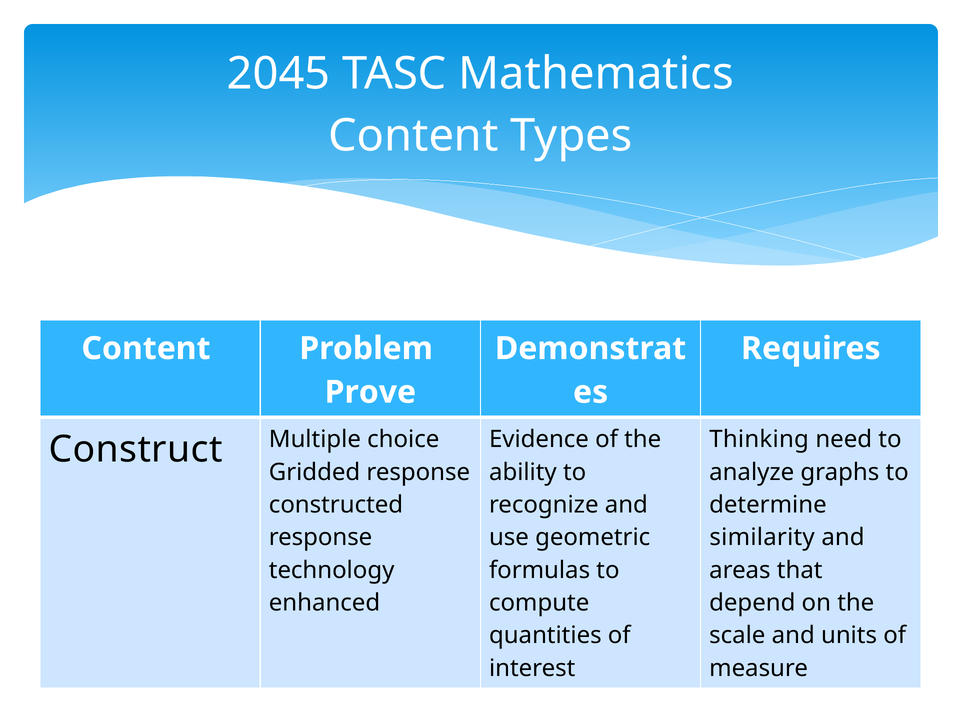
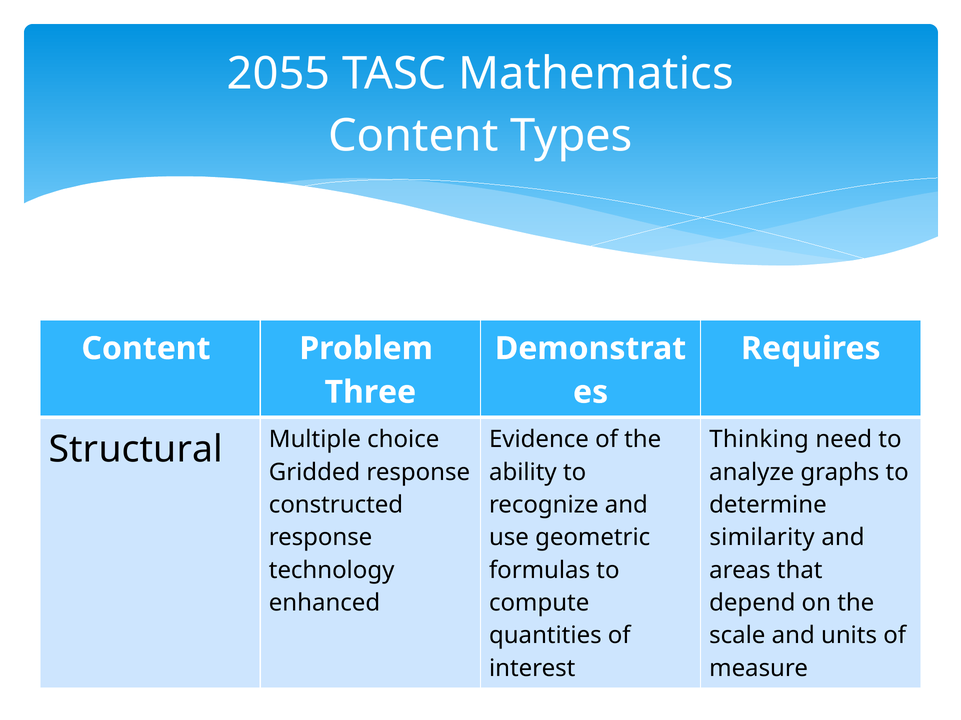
2045: 2045 -> 2055
Prove: Prove -> Three
Construct: Construct -> Structural
